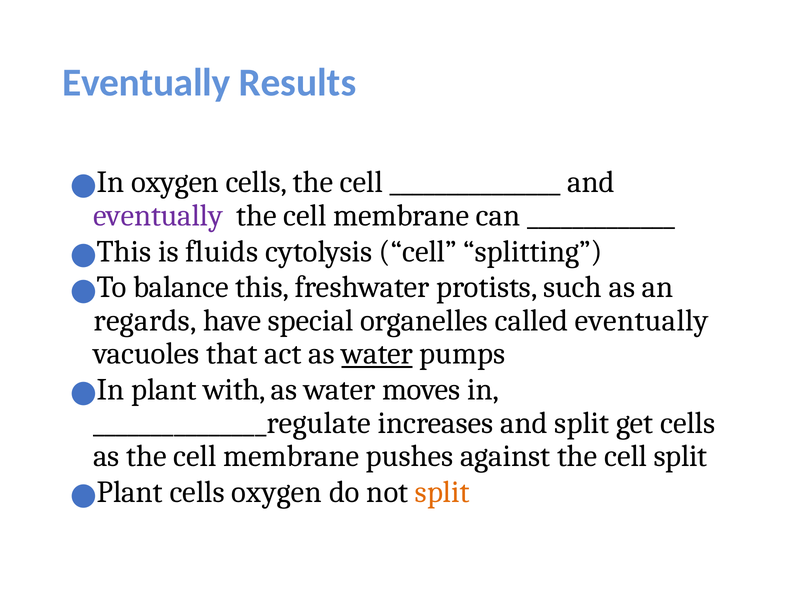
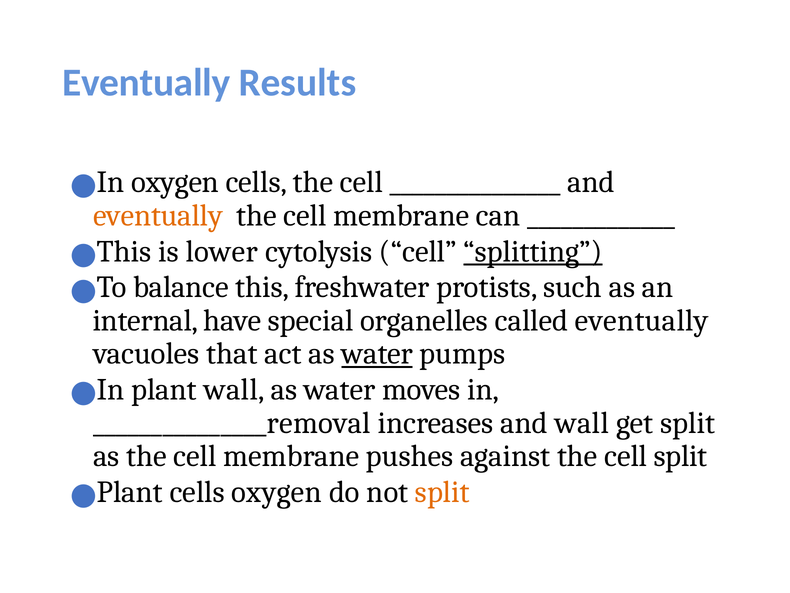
eventually at (158, 215) colour: purple -> orange
fluids: fluids -> lower
splitting underline: none -> present
regards: regards -> internal
plant with: with -> wall
_______________regulate: _______________regulate -> _______________removal
and split: split -> wall
get cells: cells -> split
